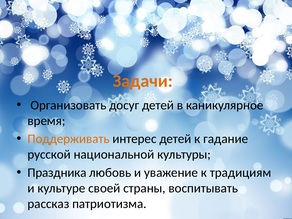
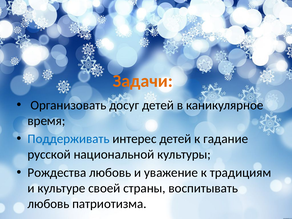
Поддерживать colour: orange -> blue
Праздника: Праздника -> Рождества
рассказ at (48, 204): рассказ -> любовь
